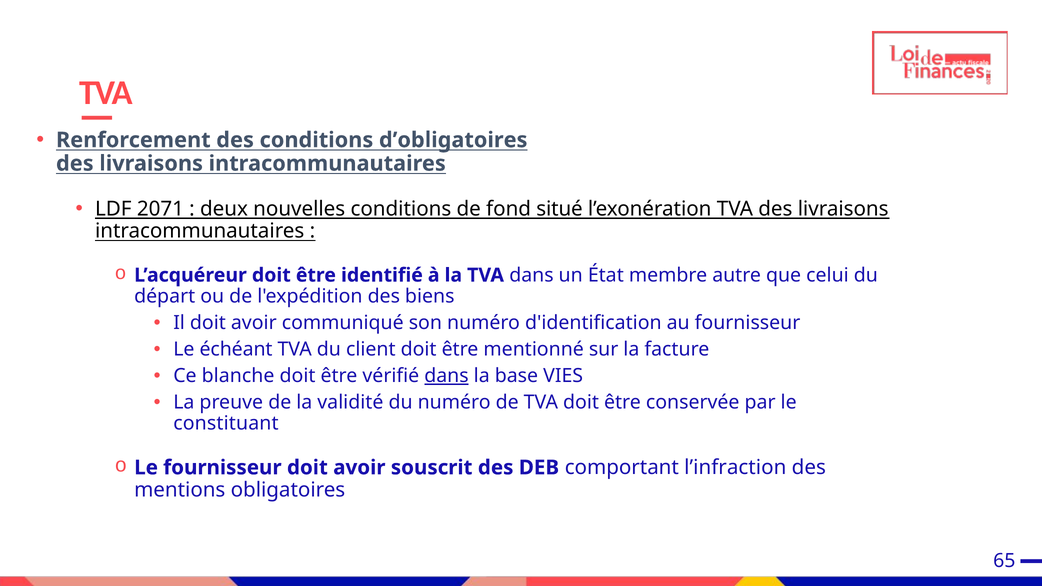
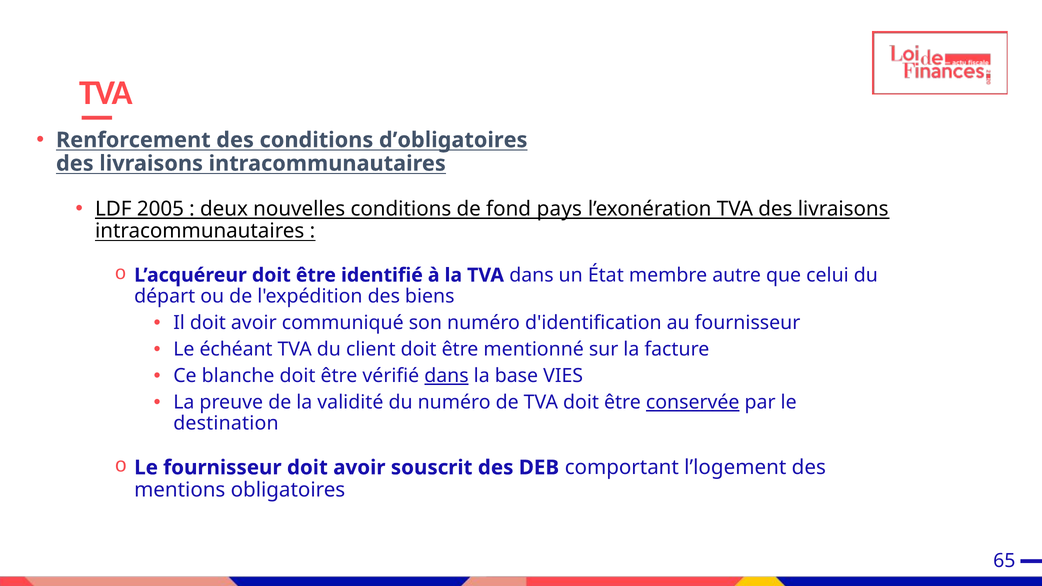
2071: 2071 -> 2005
situé: situé -> pays
conservée underline: none -> present
constituant: constituant -> destination
l’infraction: l’infraction -> l’logement
